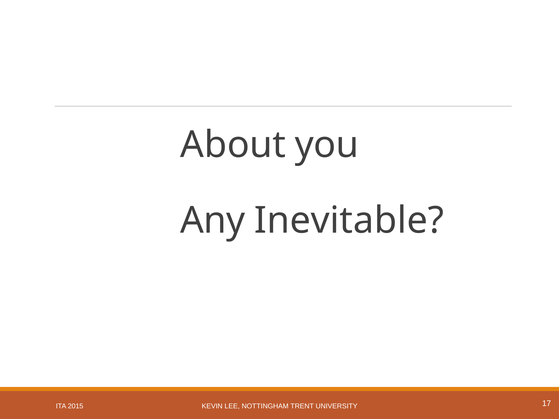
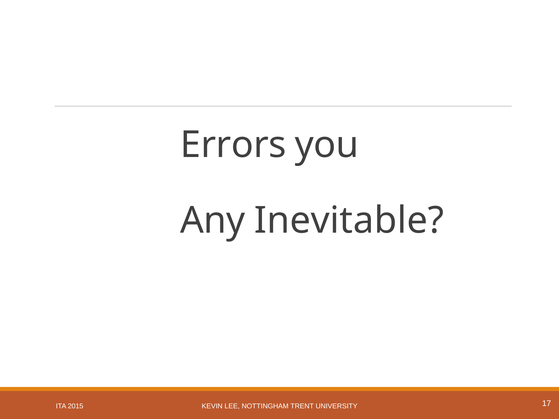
About: About -> Errors
